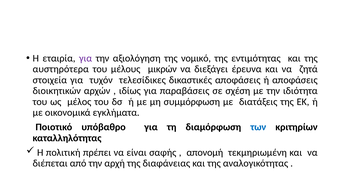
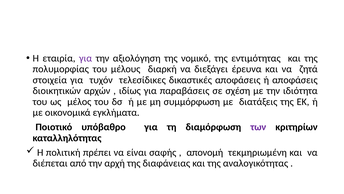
αυστηρότερα: αυστηρότερα -> πολυμορφίας
μικρών: μικρών -> διαρκή
των colour: blue -> purple
